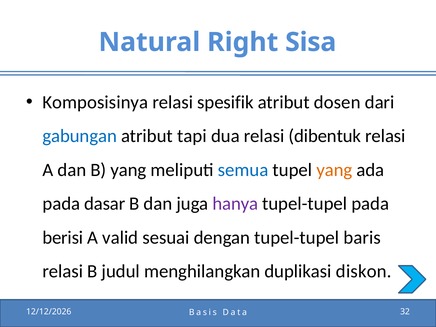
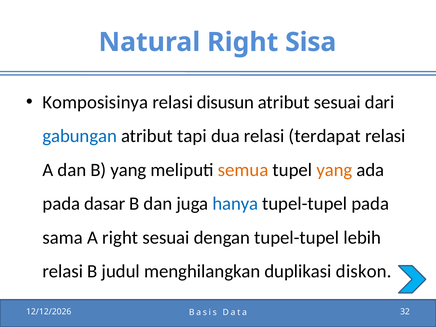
spesifik: spesifik -> disusun
atribut dosen: dosen -> sesuai
dibentuk: dibentuk -> terdapat
semua colour: blue -> orange
hanya colour: purple -> blue
berisi: berisi -> sama
A valid: valid -> right
baris: baris -> lebih
